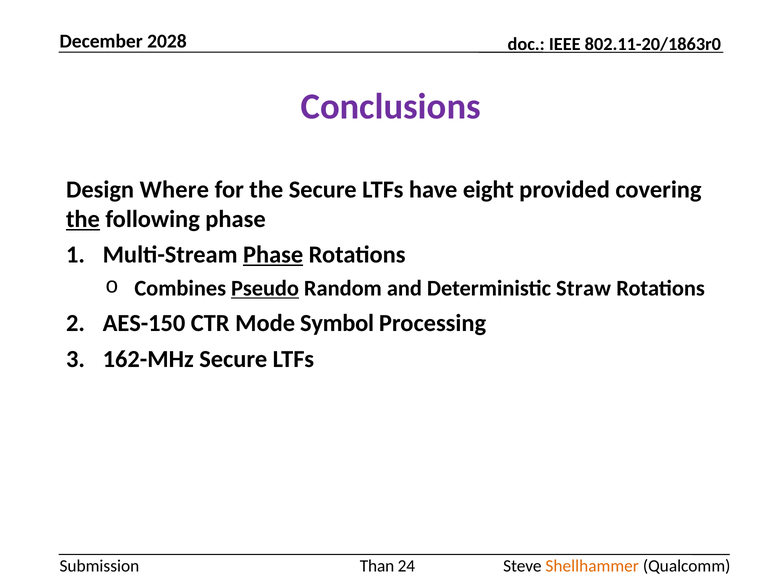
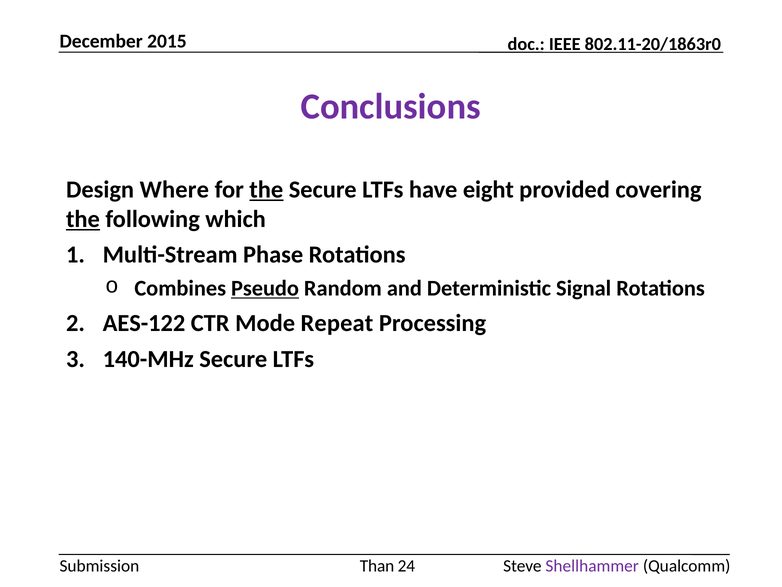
2028: 2028 -> 2015
the at (266, 190) underline: none -> present
following phase: phase -> which
Phase at (273, 255) underline: present -> none
Straw: Straw -> Signal
AES-150: AES-150 -> AES-122
Symbol: Symbol -> Repeat
162-MHz: 162-MHz -> 140-MHz
Shellhammer colour: orange -> purple
